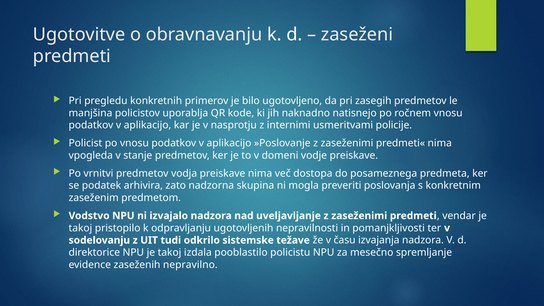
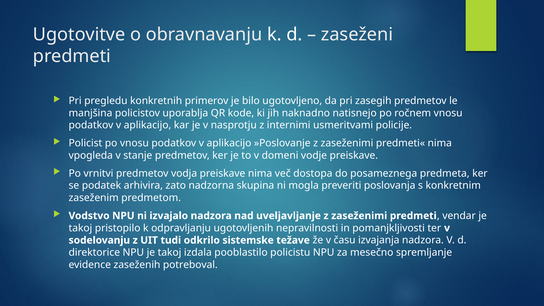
nepravilno: nepravilno -> potreboval
